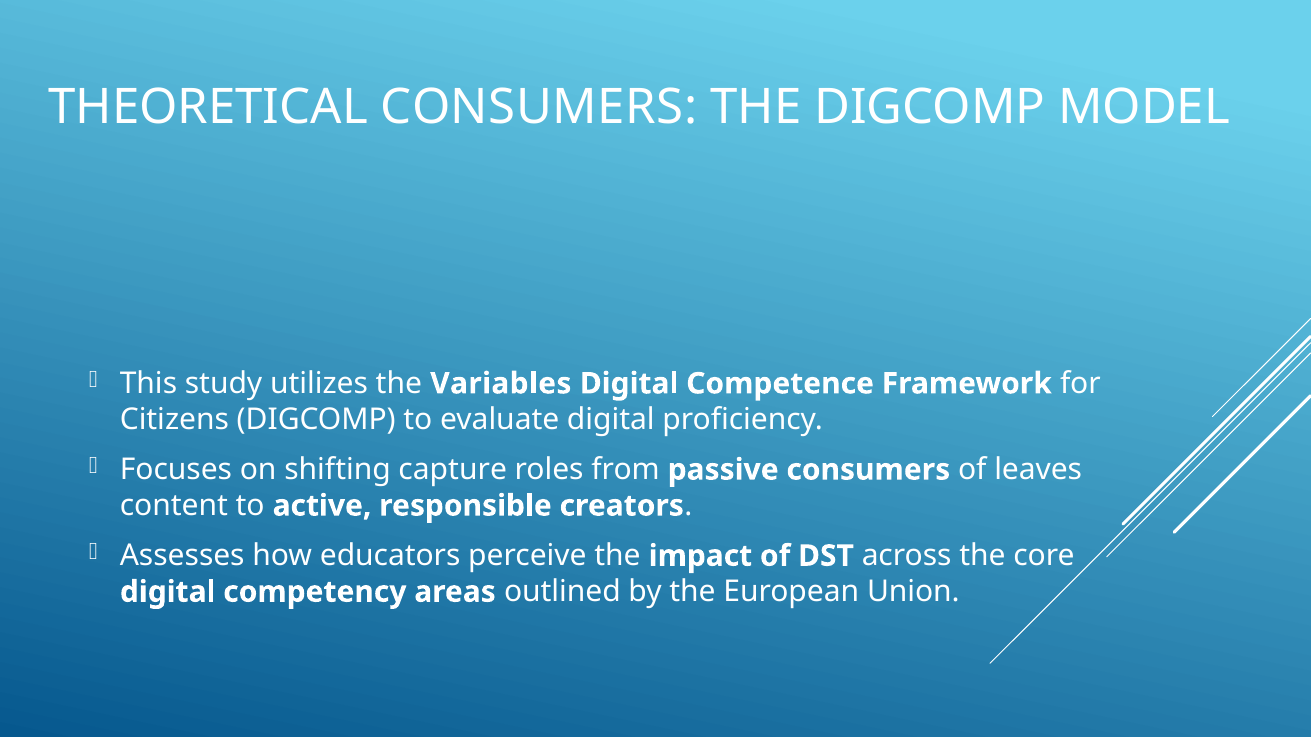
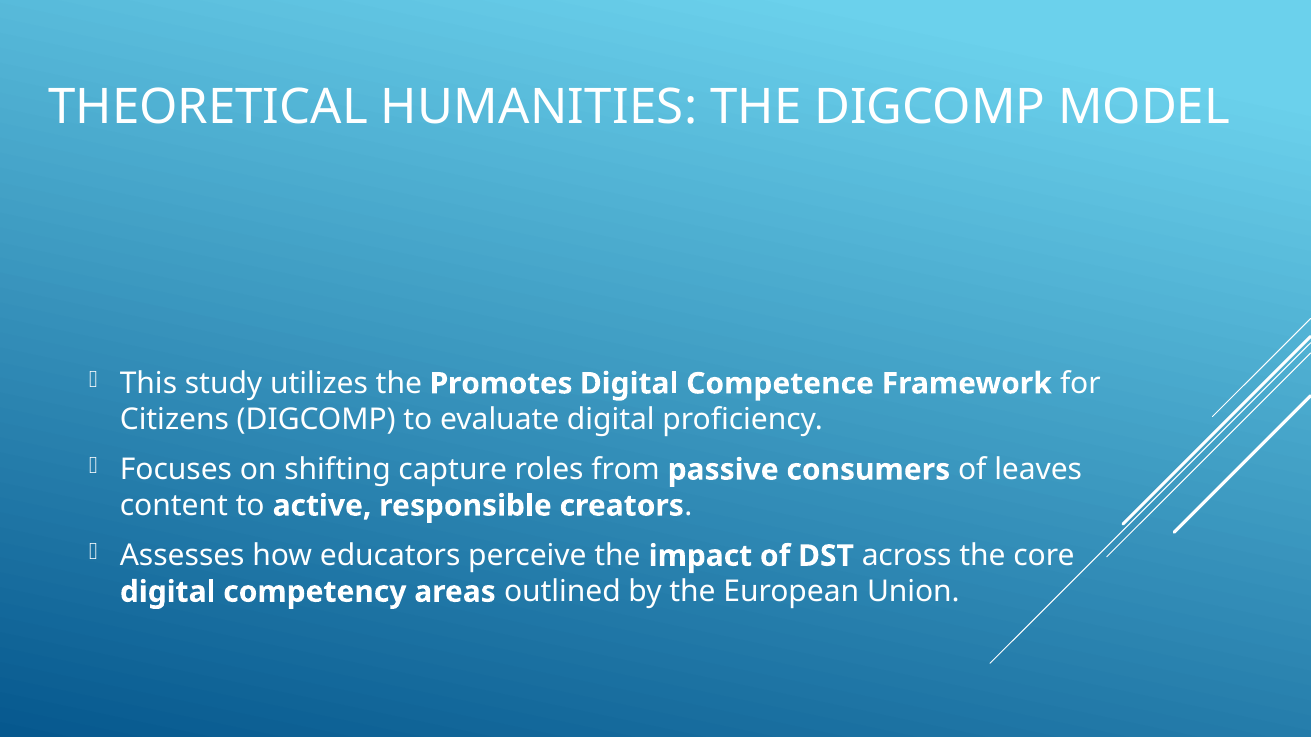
THEORETICAL CONSUMERS: CONSUMERS -> HUMANITIES
Variables: Variables -> Promotes
